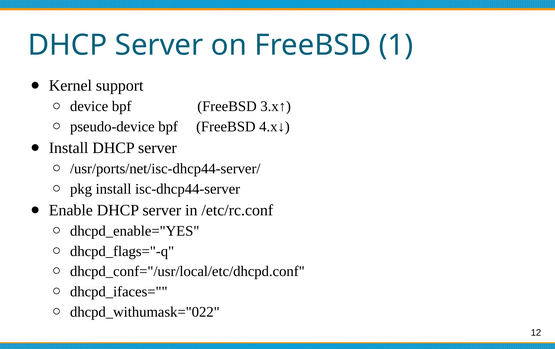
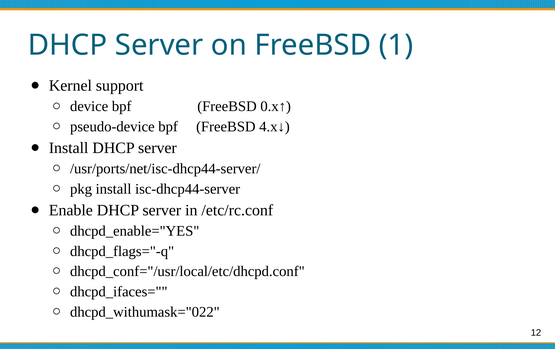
3.x↑: 3.x↑ -> 0.x↑
